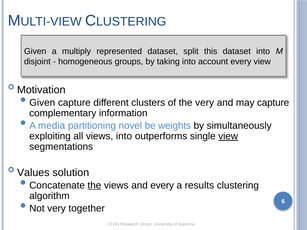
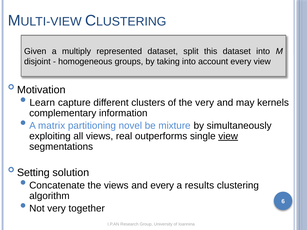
Given at (42, 103): Given -> Learn
may capture: capture -> kernels
media: media -> matrix
weights: weights -> mixture
views into: into -> real
Values: Values -> Setting
the at (94, 186) underline: present -> none
